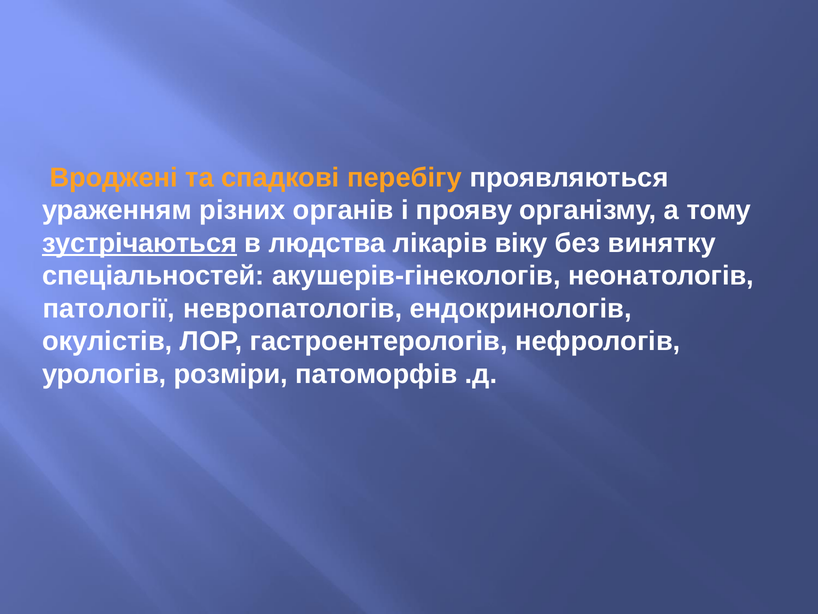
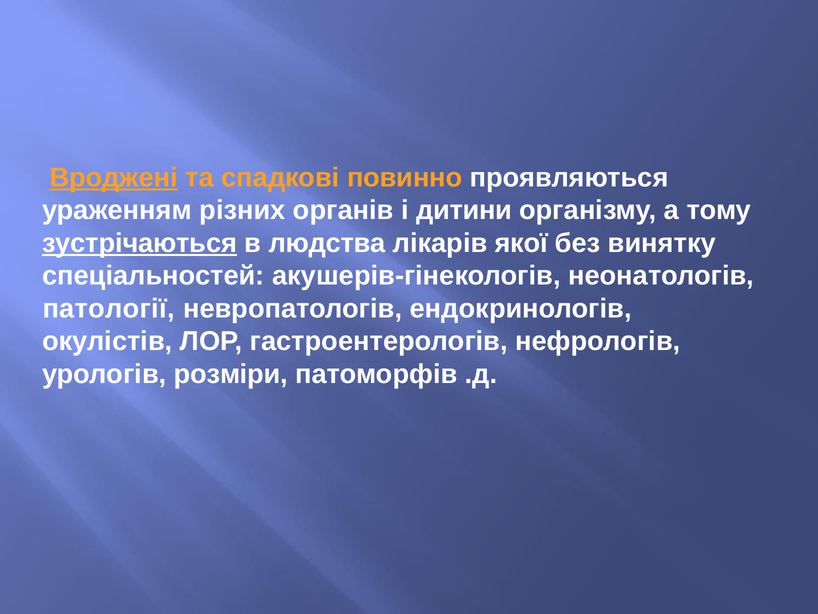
Вроджені underline: none -> present
перебігу: перебігу -> повинно
прояву: прояву -> дитини
віку: віку -> якої
